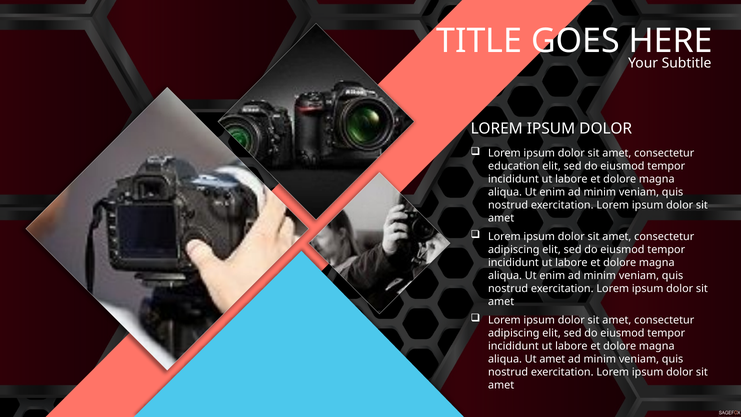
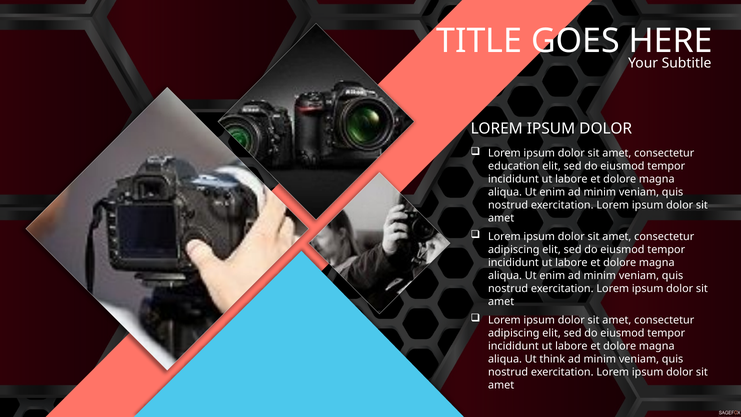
Ut amet: amet -> think
